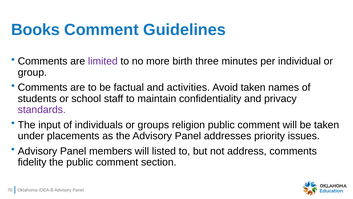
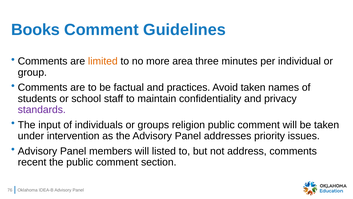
limited colour: purple -> orange
birth: birth -> area
activities: activities -> practices
placements: placements -> intervention
fidelity: fidelity -> recent
